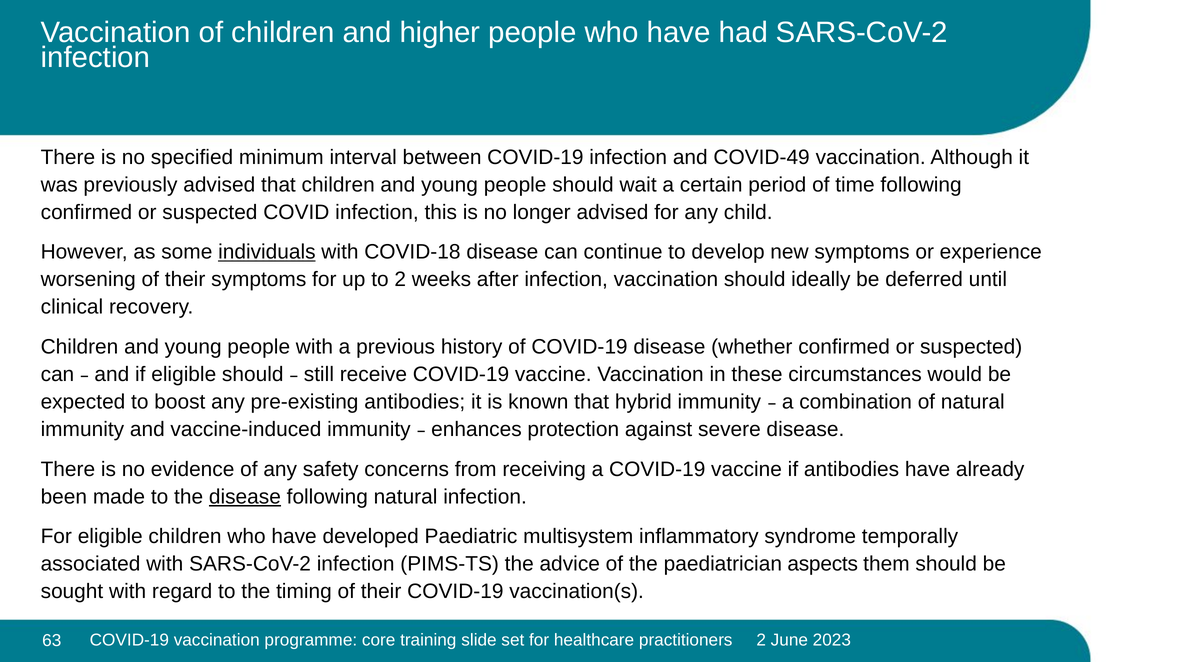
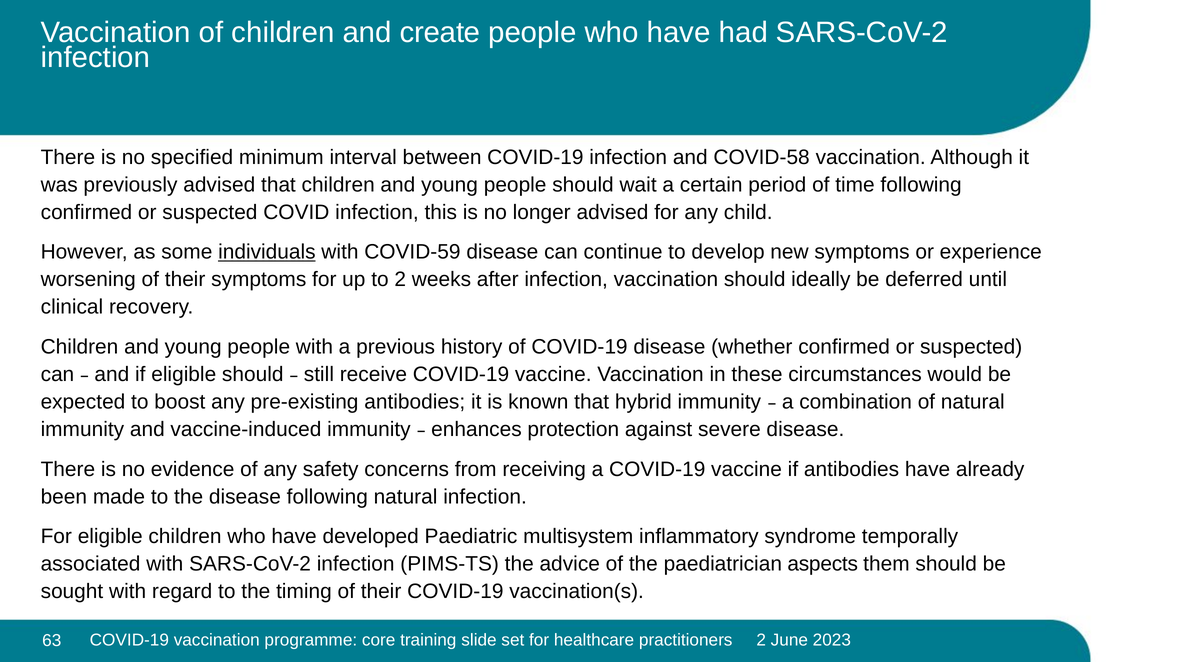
higher: higher -> create
COVID-49: COVID-49 -> COVID-58
COVID-18: COVID-18 -> COVID-59
disease at (245, 497) underline: present -> none
